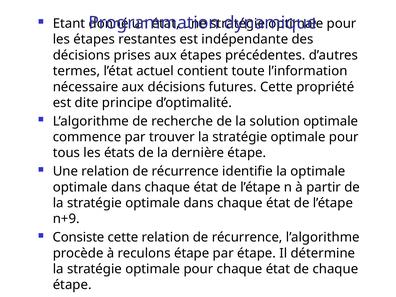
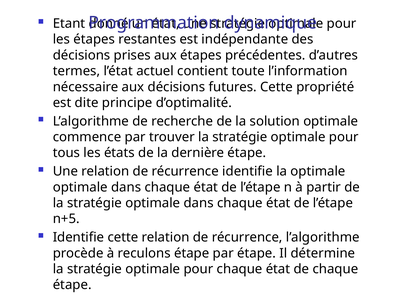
n+9: n+9 -> n+5
Consiste at (79, 237): Consiste -> Identifie
